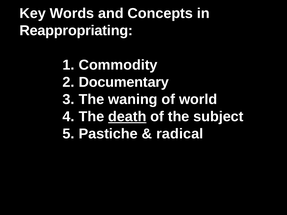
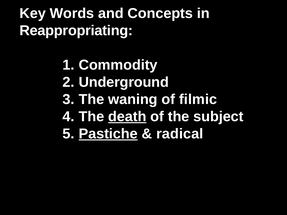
Documentary: Documentary -> Underground
world: world -> filmic
Pastiche underline: none -> present
